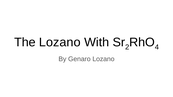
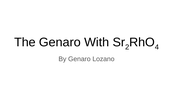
The Lozano: Lozano -> Genaro
